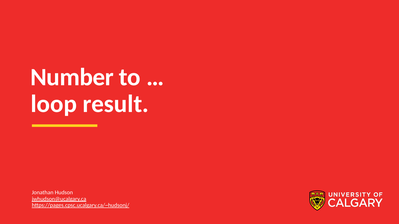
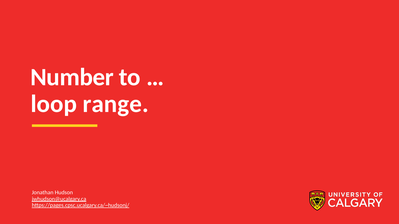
result: result -> range
